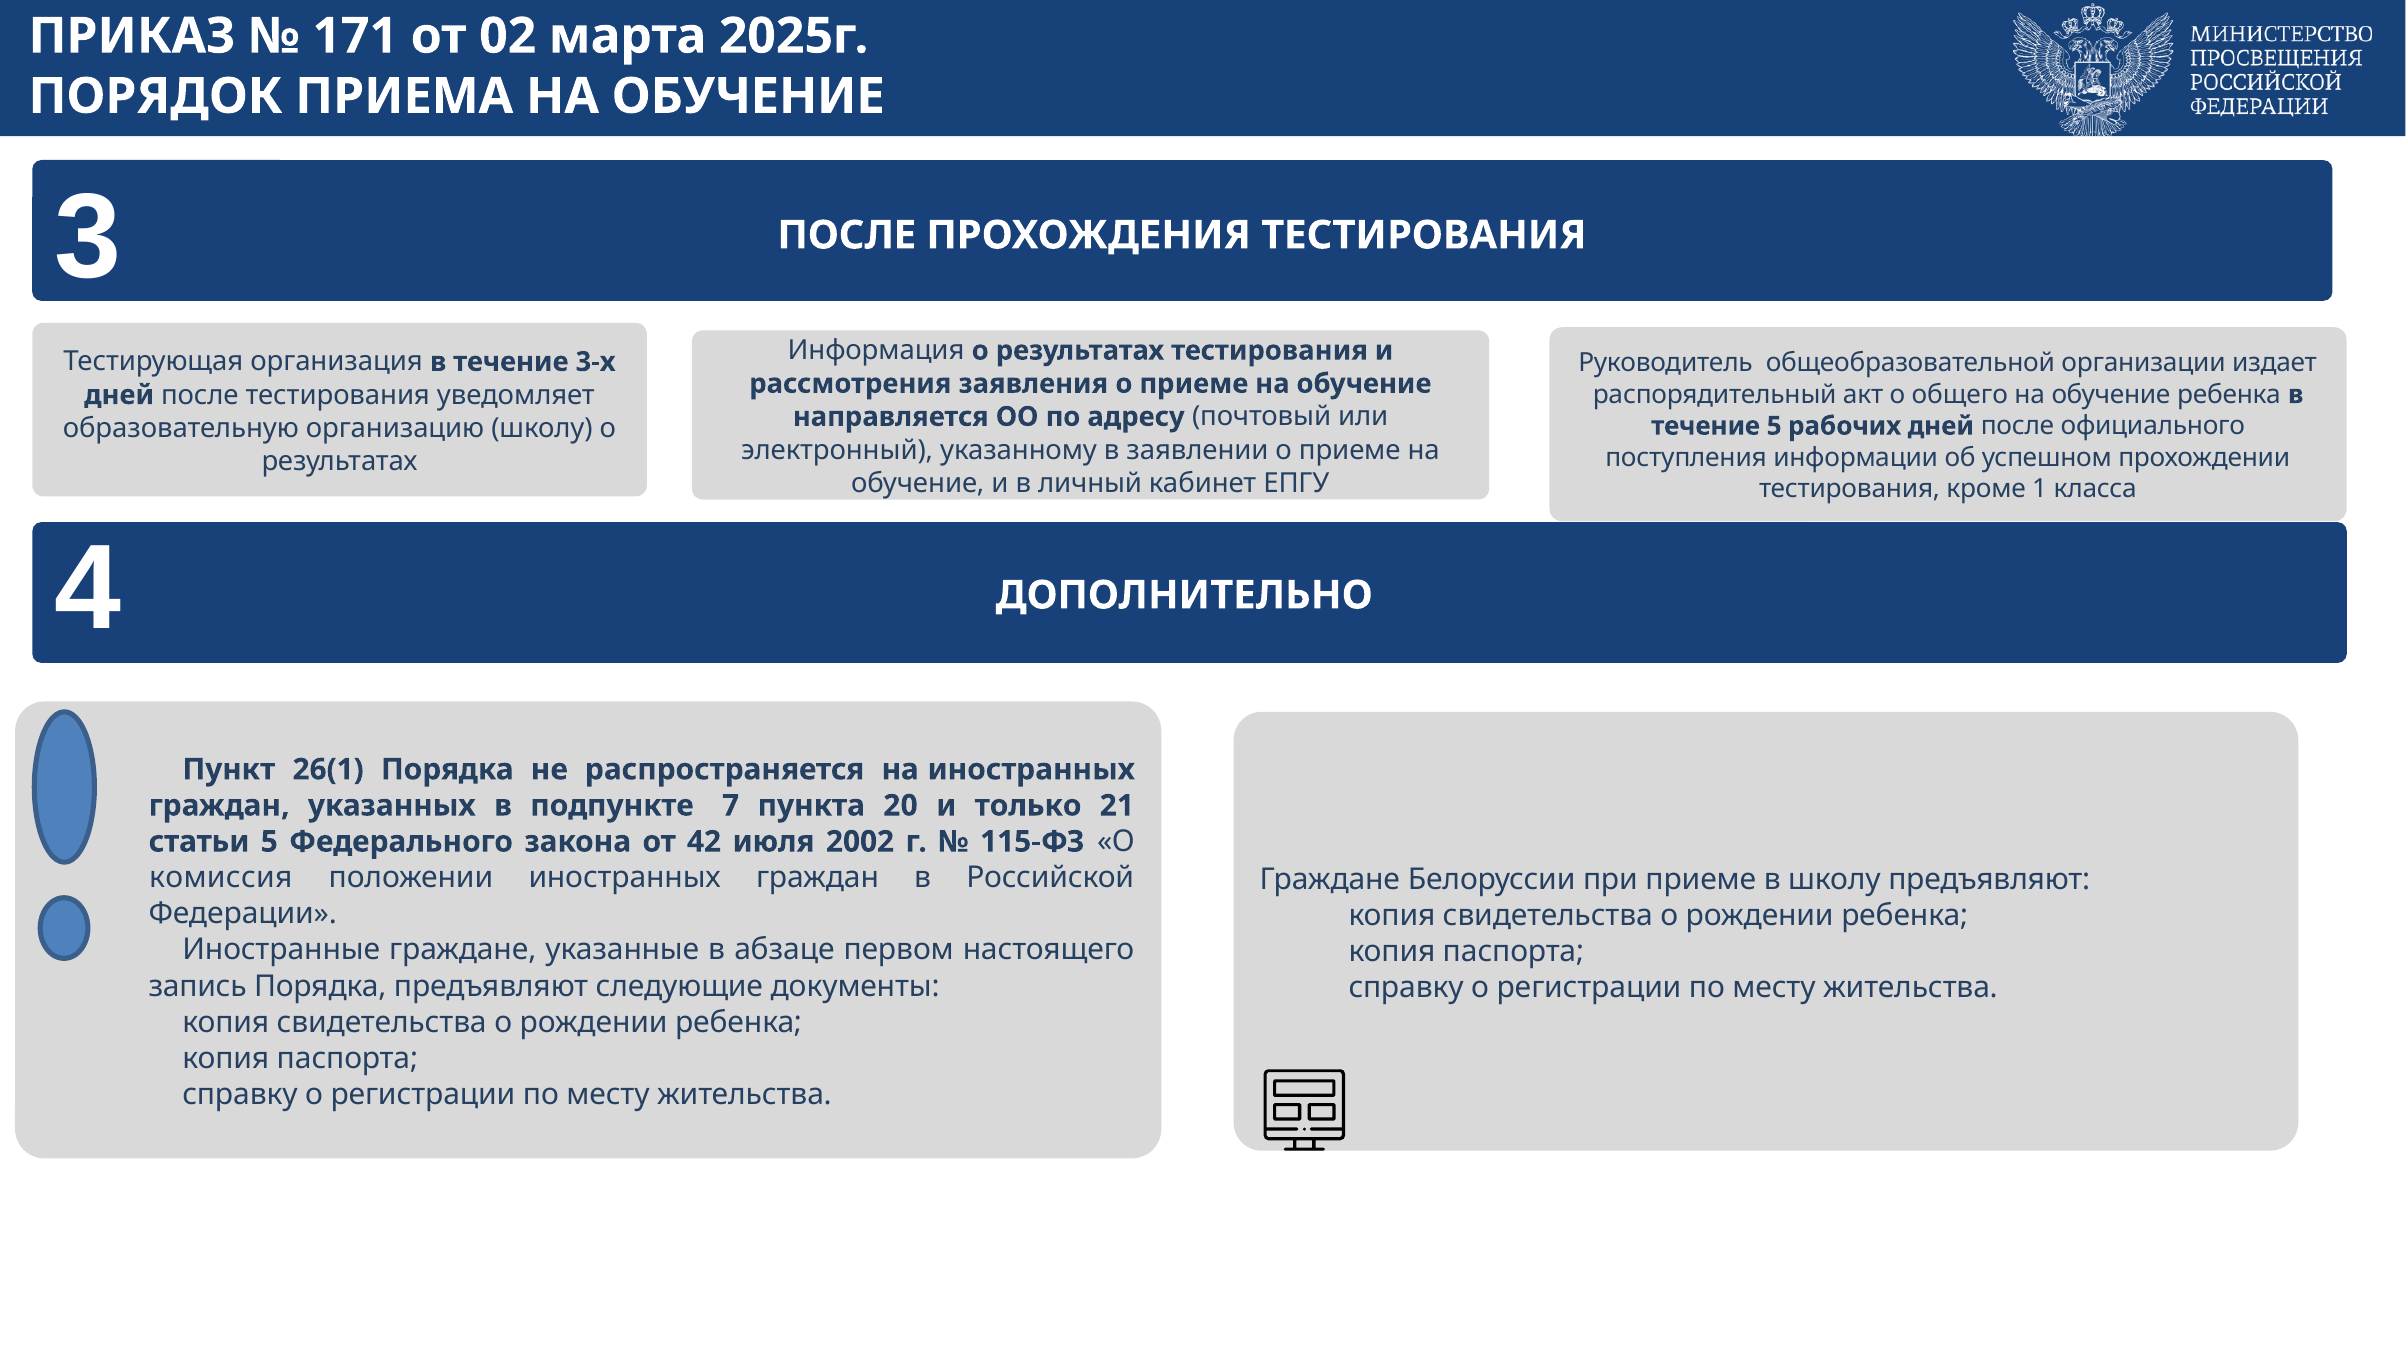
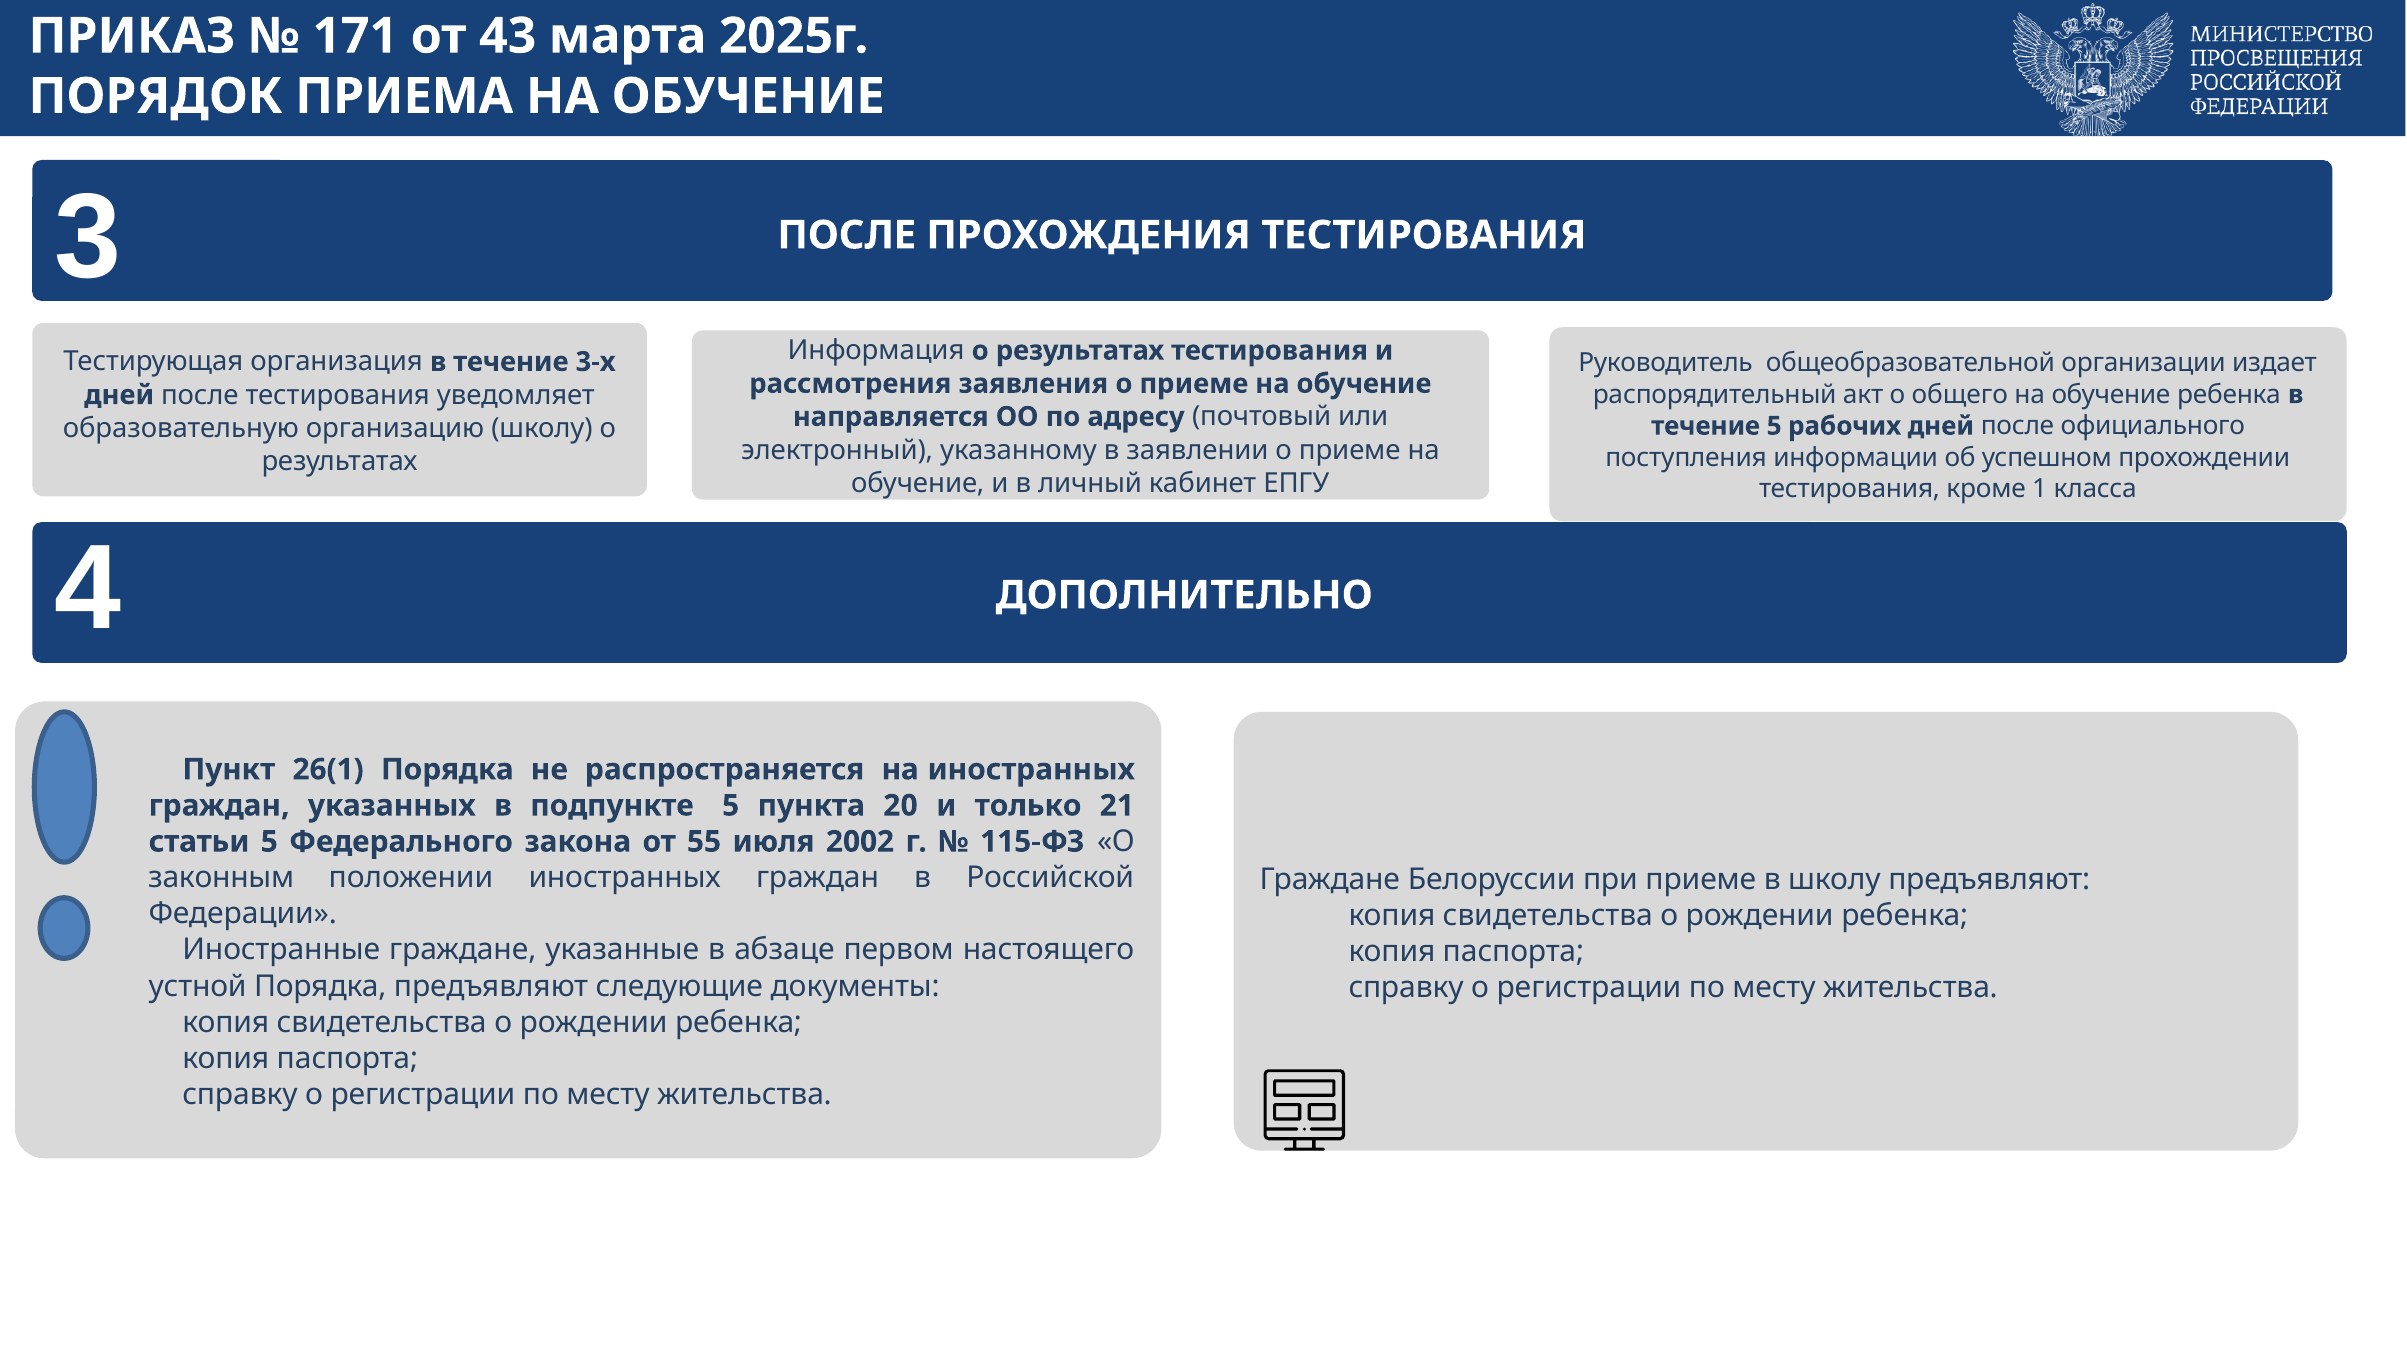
02: 02 -> 43
подпункте 7: 7 -> 5
42: 42 -> 55
комиссия: комиссия -> законным
запись: запись -> устной
